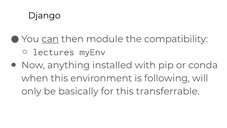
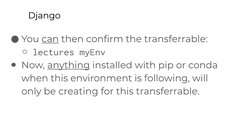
module: module -> confirm
the compatibility: compatibility -> transferrable
anything underline: none -> present
basically: basically -> creating
